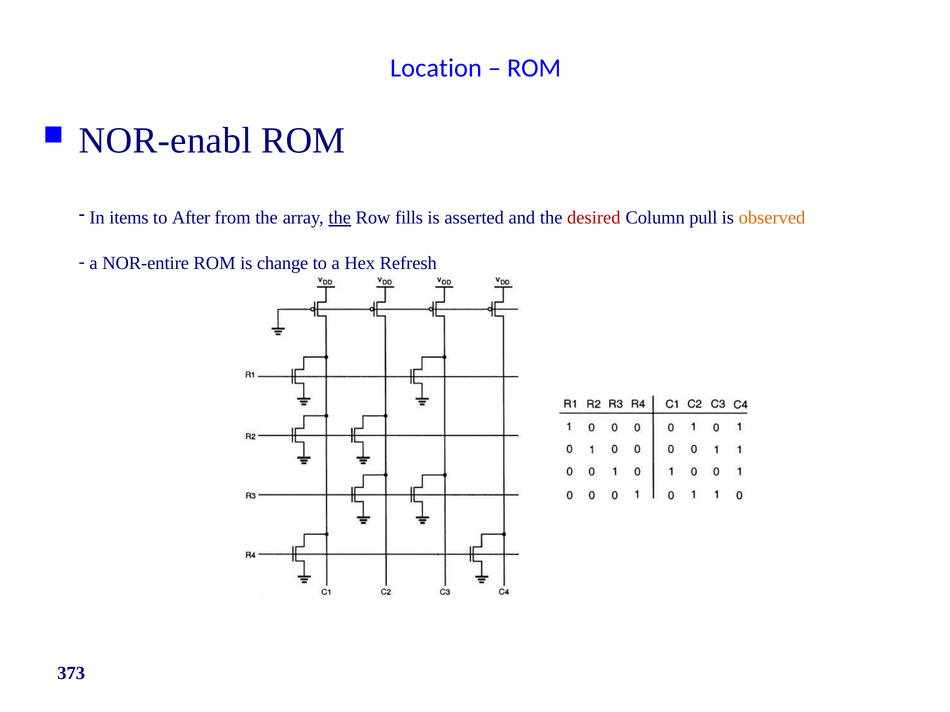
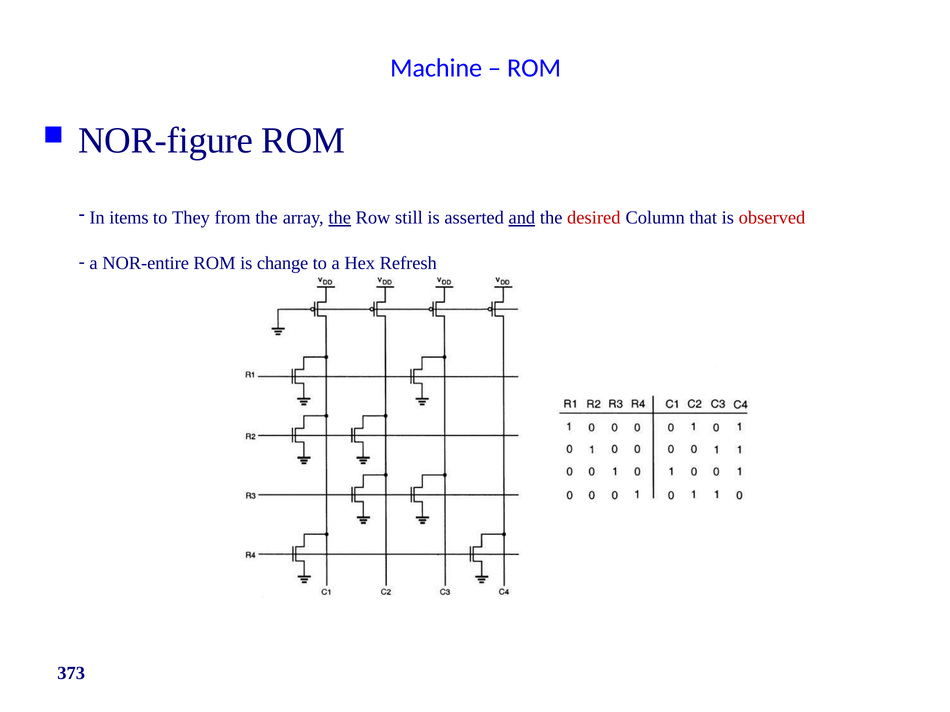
Location: Location -> Machine
NOR-enabl: NOR-enabl -> NOR-figure
After: After -> They
fills: fills -> still
and underline: none -> present
pull: pull -> that
observed colour: orange -> red
